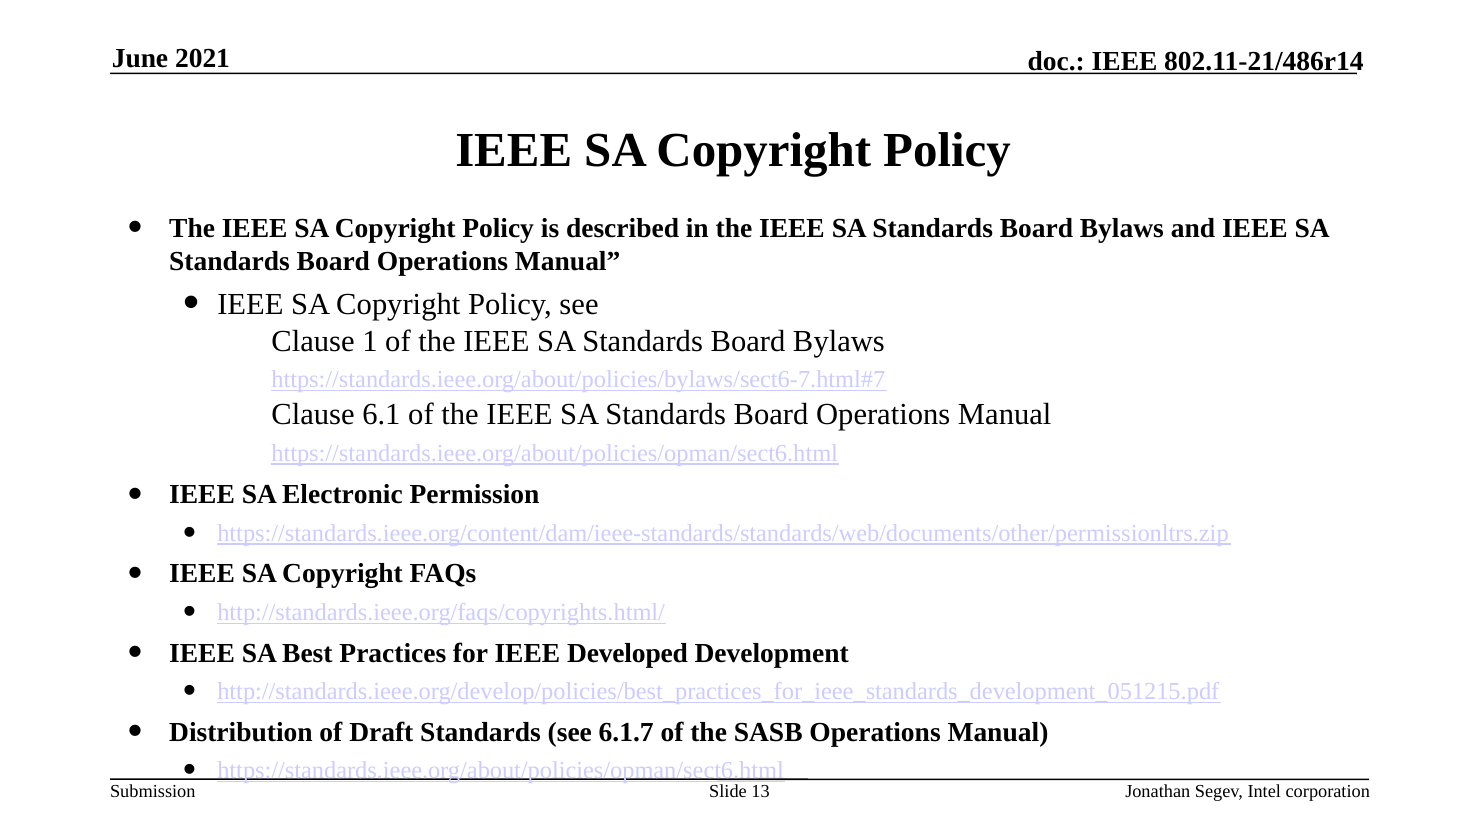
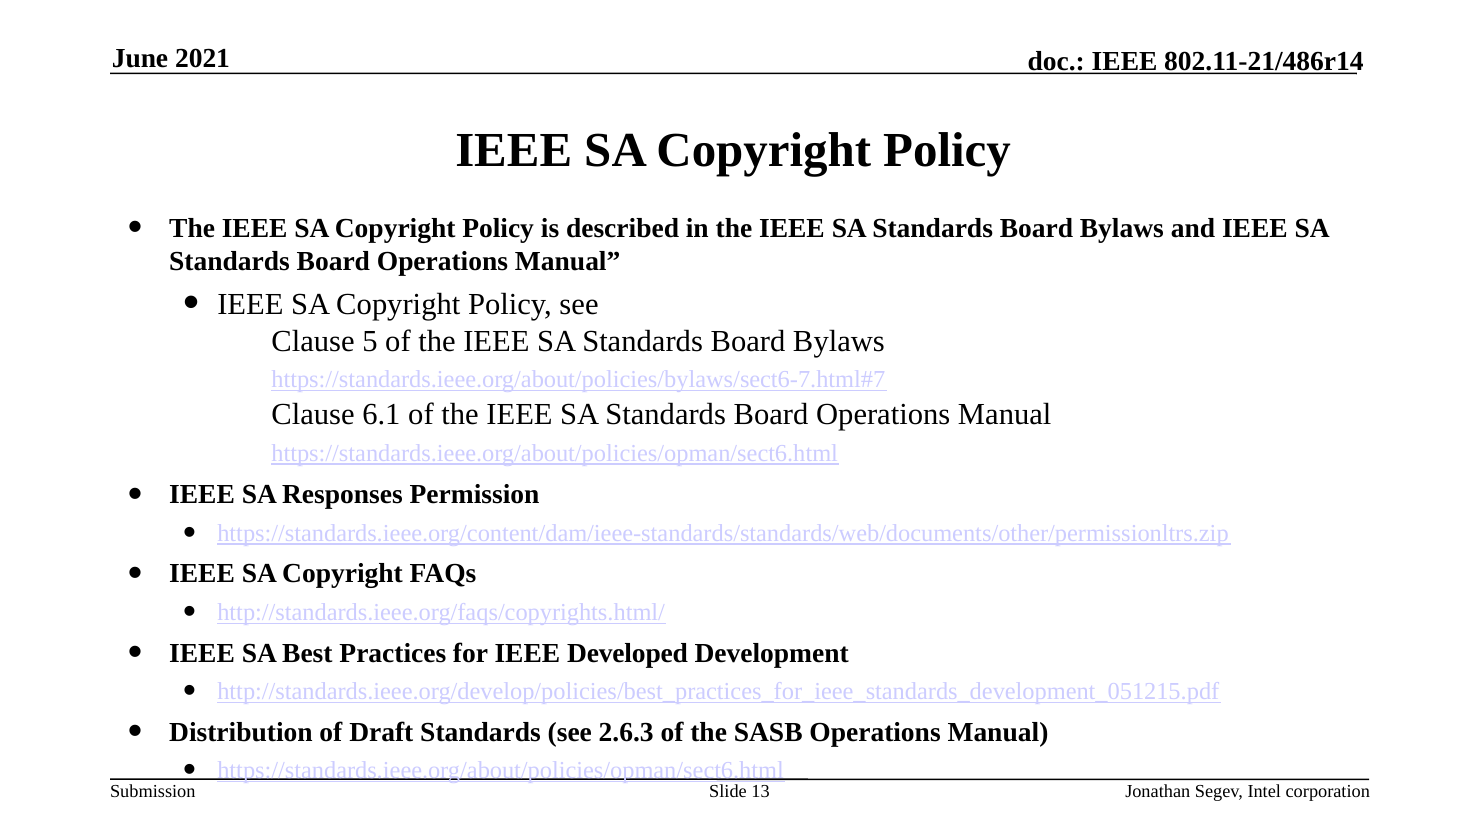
1: 1 -> 5
Electronic: Electronic -> Responses
6.1.7: 6.1.7 -> 2.6.3
